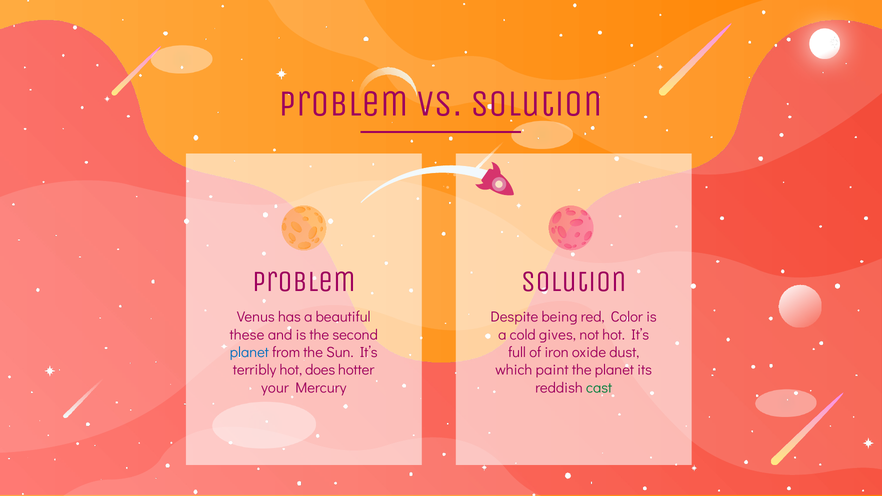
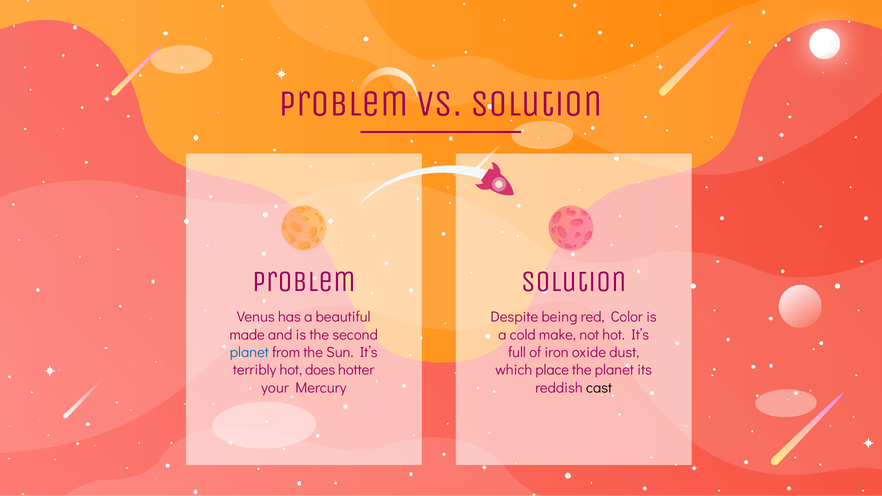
these: these -> made
gives: gives -> make
paint: paint -> place
cast colour: green -> black
